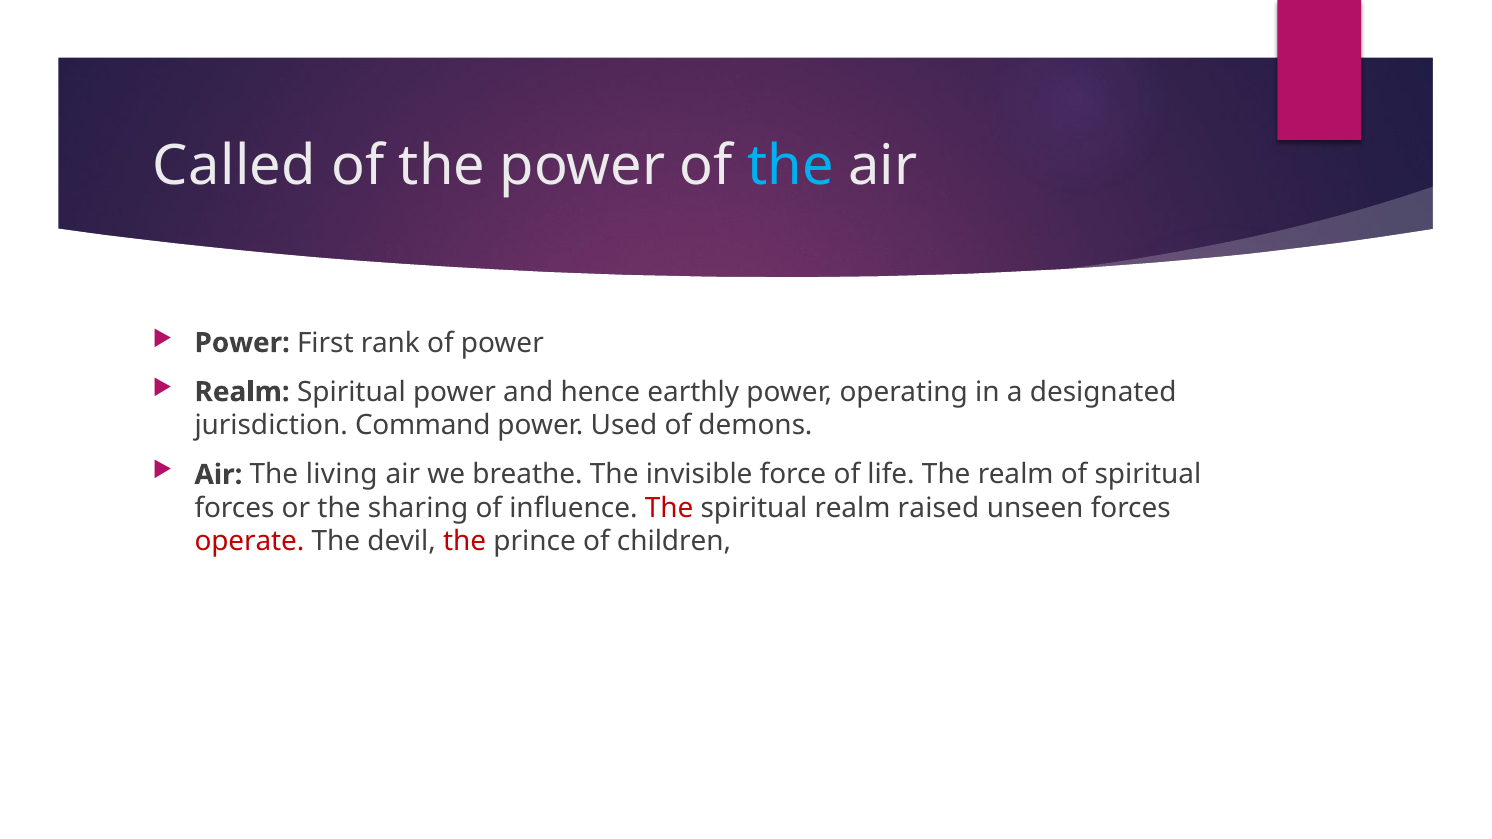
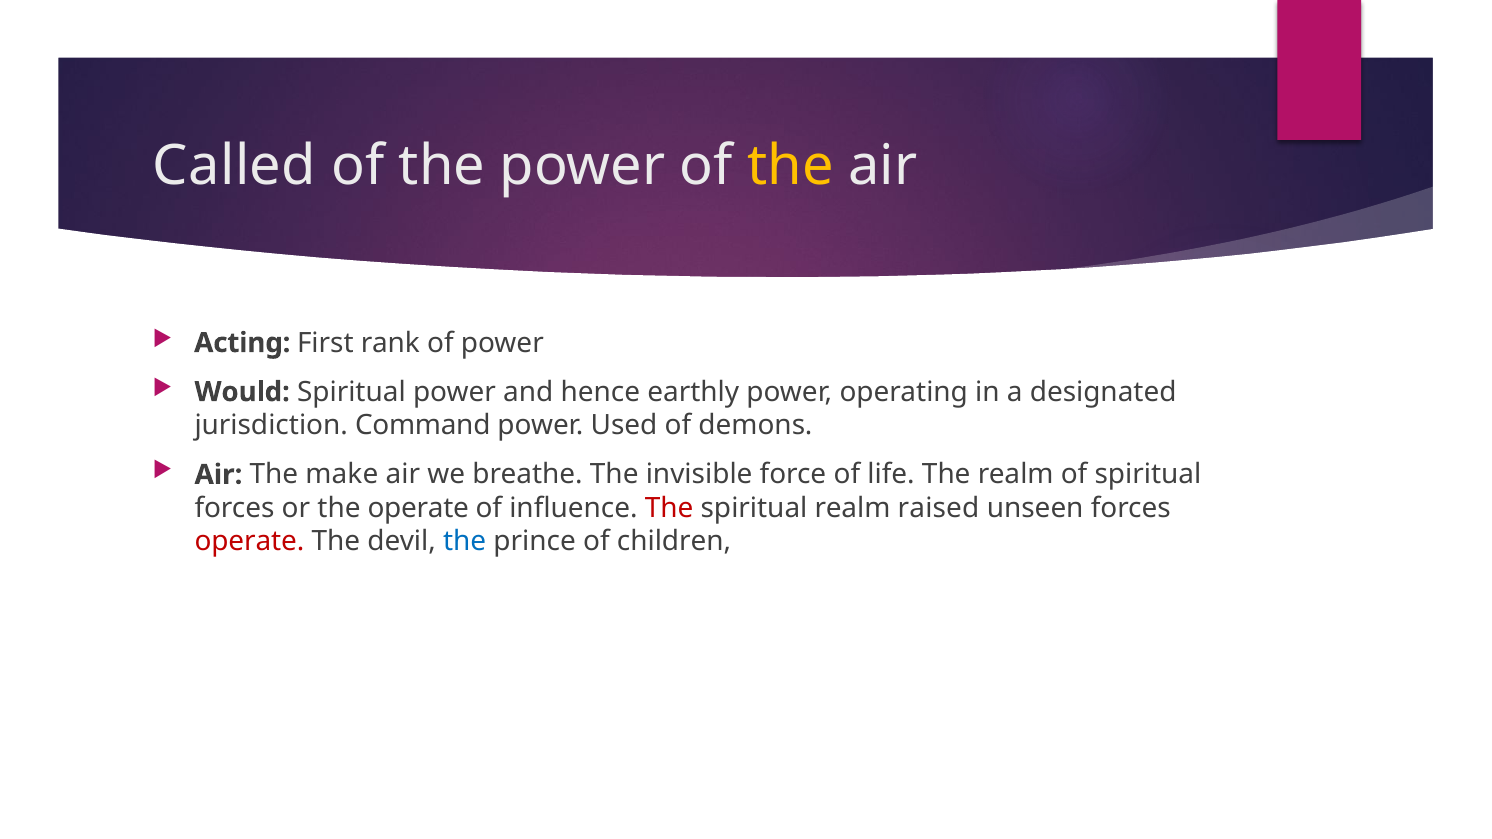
the at (791, 166) colour: light blue -> yellow
Power at (242, 343): Power -> Acting
Realm at (242, 392): Realm -> Would
living: living -> make
the sharing: sharing -> operate
the at (465, 542) colour: red -> blue
